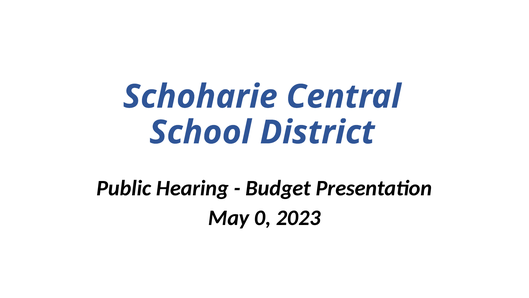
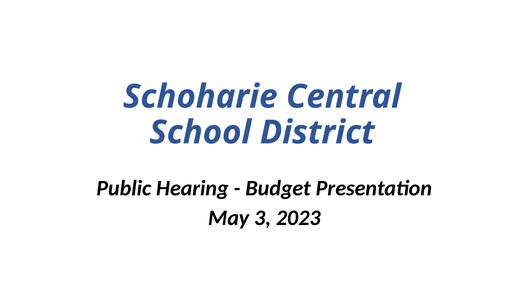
0: 0 -> 3
